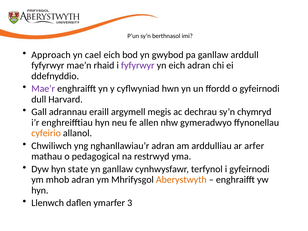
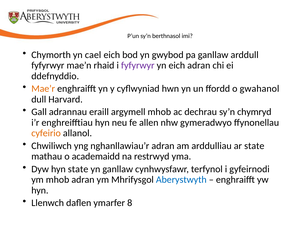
Approach: Approach -> Chymorth
Mae’r colour: purple -> orange
o gyfeirnodi: gyfeirnodi -> gwahanol
argymell megis: megis -> mhob
ar arfer: arfer -> state
pedagogical: pedagogical -> academaidd
Aberystwyth colour: orange -> blue
3: 3 -> 8
